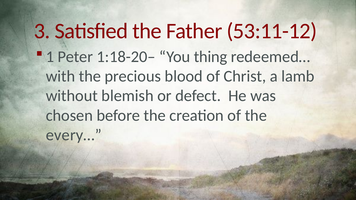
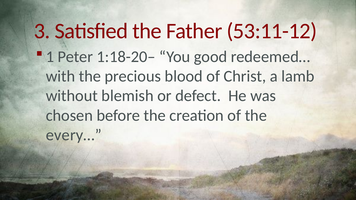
thing: thing -> good
